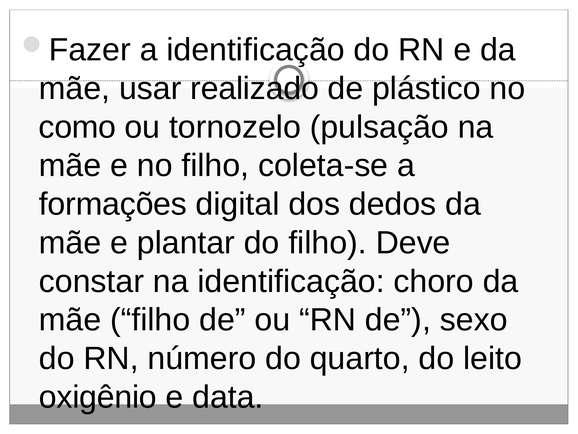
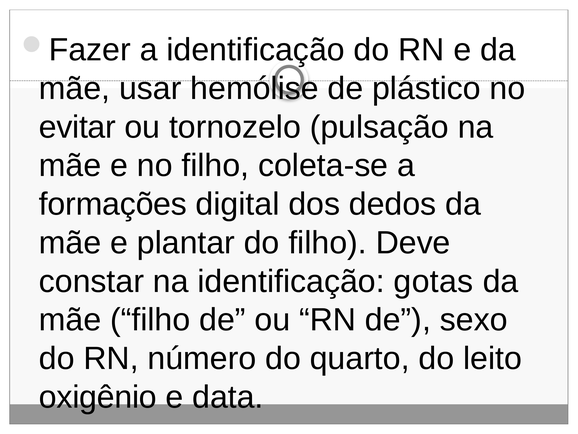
realizado: realizado -> hemólise
como: como -> evitar
choro: choro -> gotas
